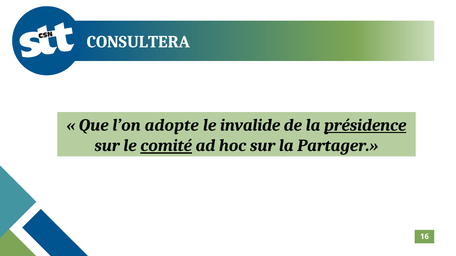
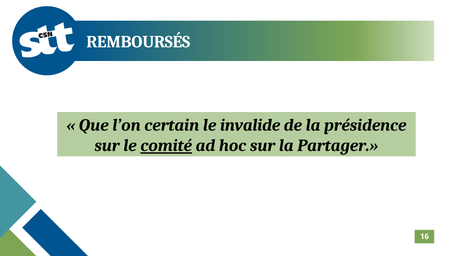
CONSULTERA: CONSULTERA -> REMBOURSÉS
adopte: adopte -> certain
présidence underline: present -> none
